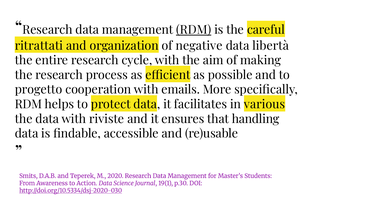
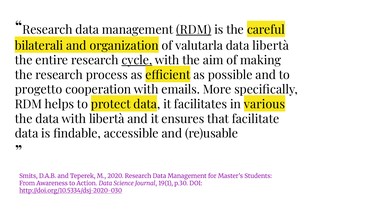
ritrattati: ritrattati -> bilaterali
negative: negative -> valutarla
cycle underline: none -> present
with riviste: riviste -> libertà
handling: handling -> facilitate
